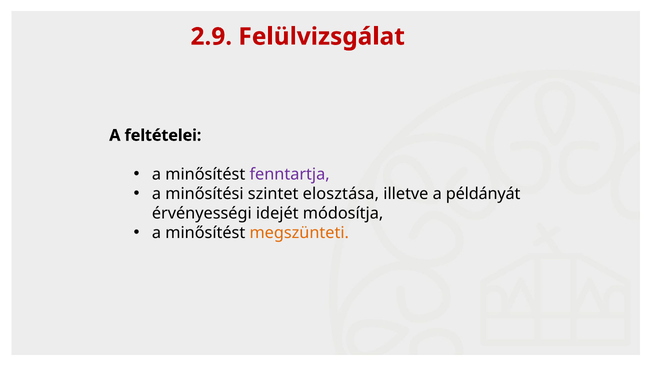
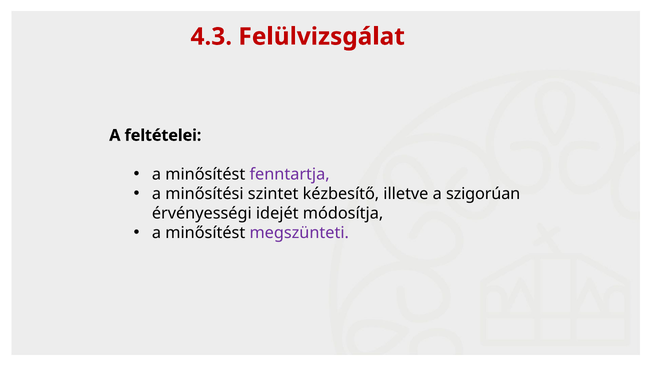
2.9: 2.9 -> 4.3
elosztása: elosztása -> kézbesítő
példányát: példányát -> szigorúan
megszünteti colour: orange -> purple
